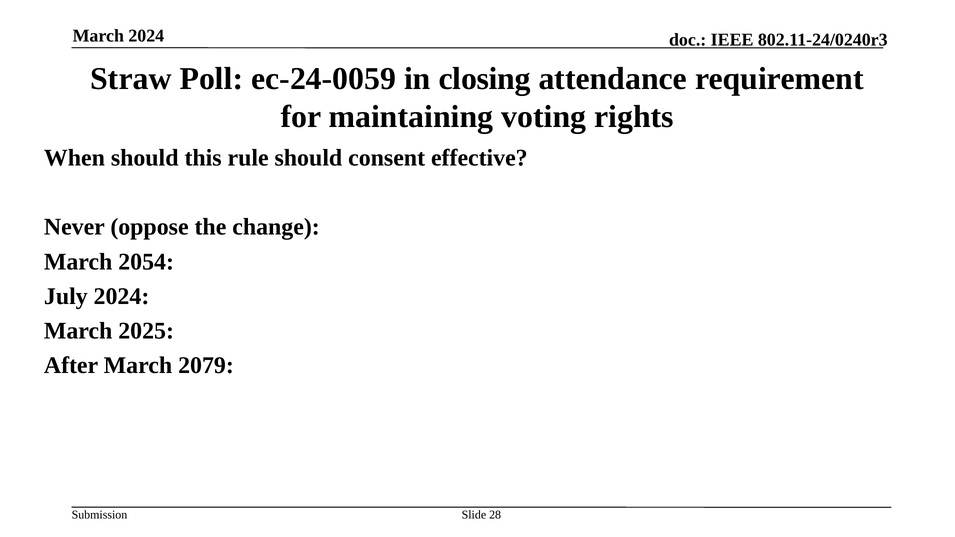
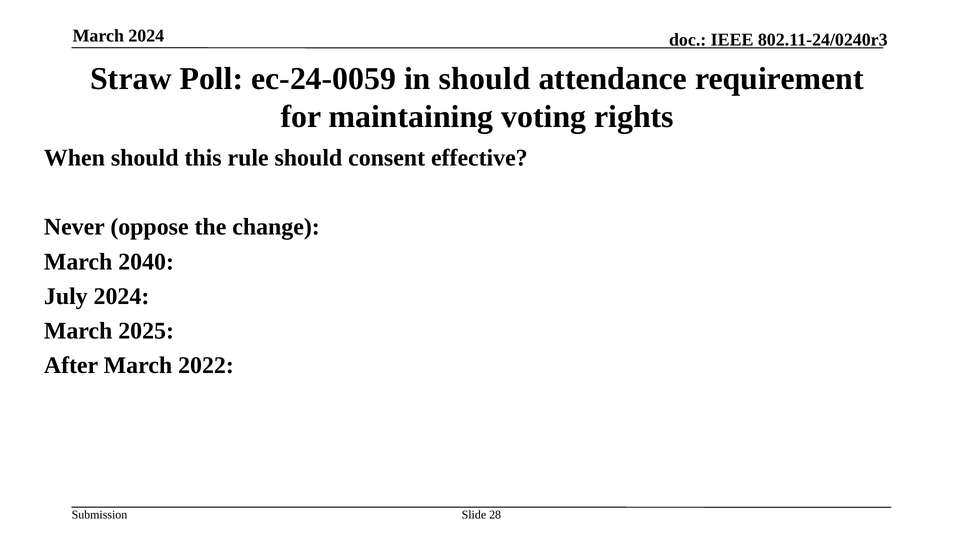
in closing: closing -> should
2054: 2054 -> 2040
2079: 2079 -> 2022
